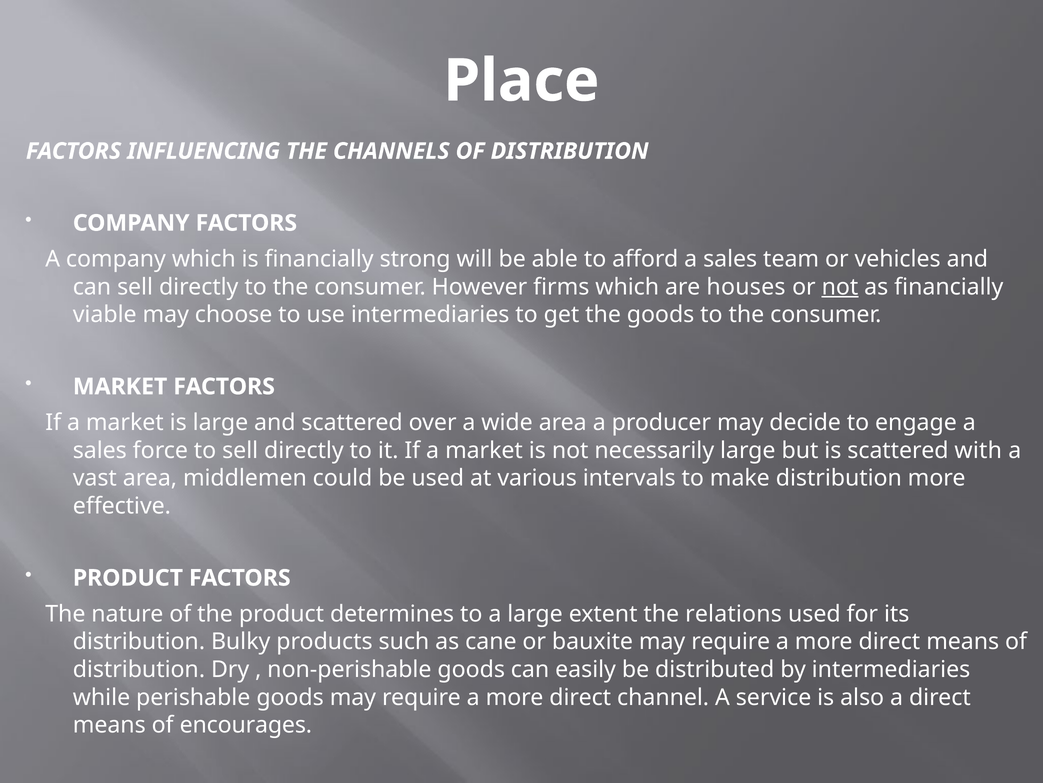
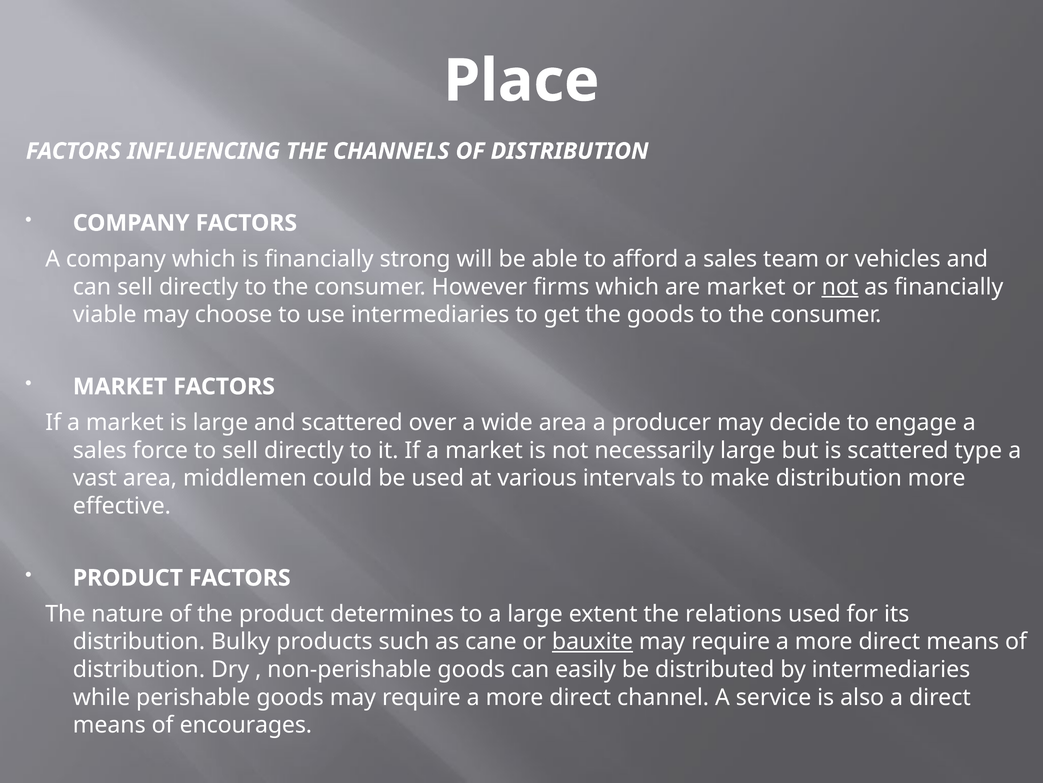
are houses: houses -> market
with: with -> type
bauxite underline: none -> present
